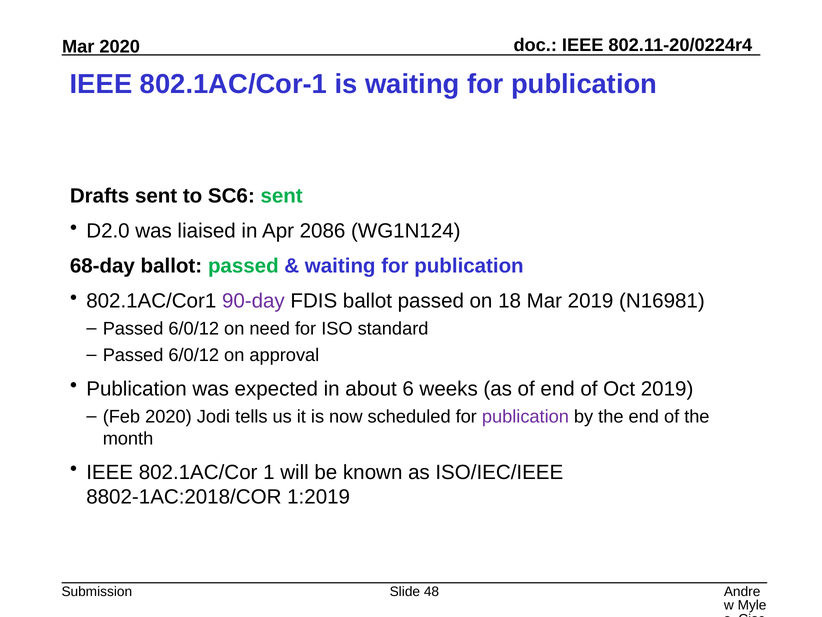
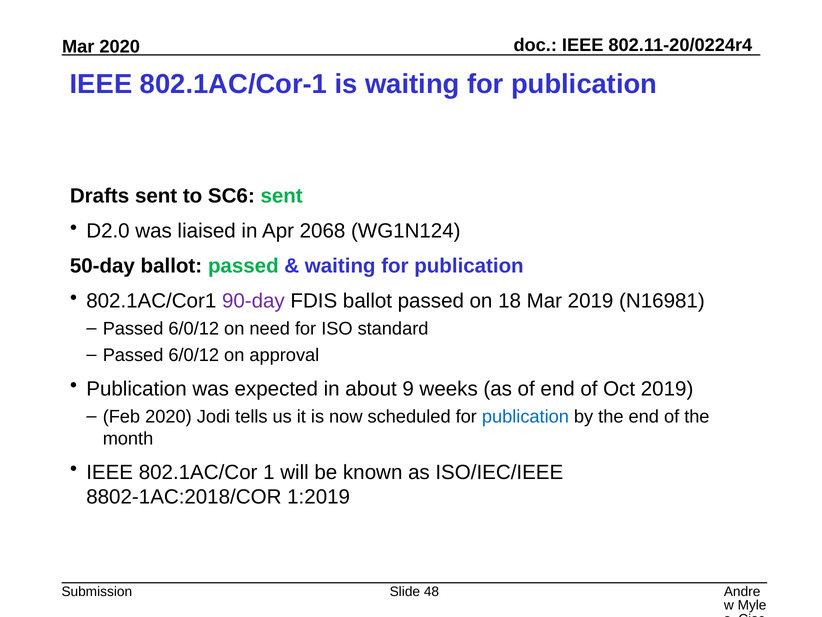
2086: 2086 -> 2068
68-day: 68-day -> 50-day
6: 6 -> 9
publication at (525, 416) colour: purple -> blue
